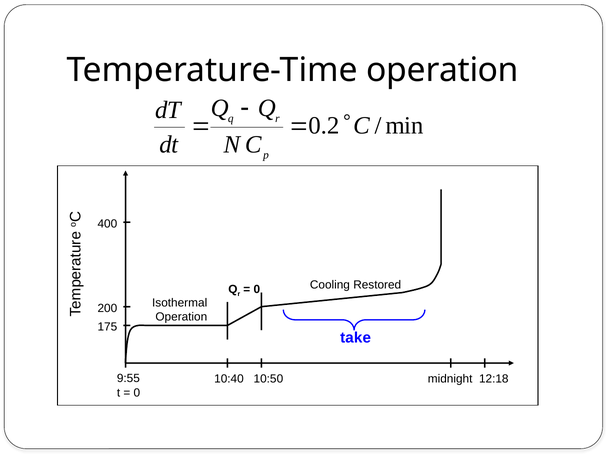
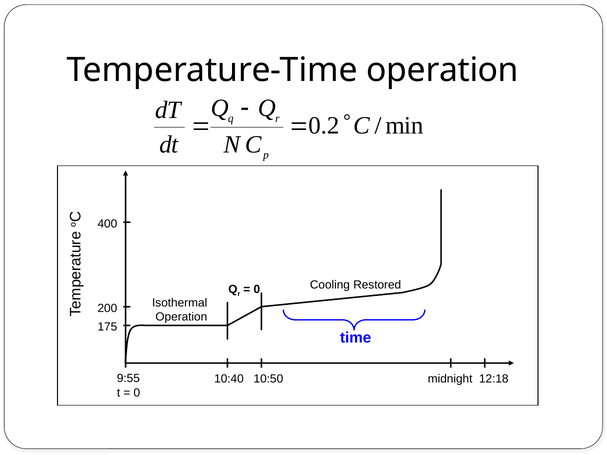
take: take -> time
